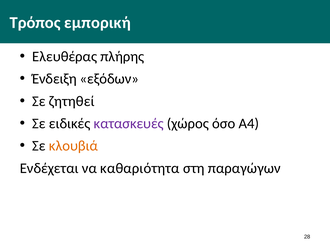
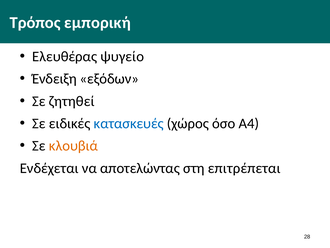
πλήρης: πλήρης -> ψυγείο
κατασκευές colour: purple -> blue
καθαριότητα: καθαριότητα -> αποτελώντας
παραγώγων: παραγώγων -> επιτρέπεται
